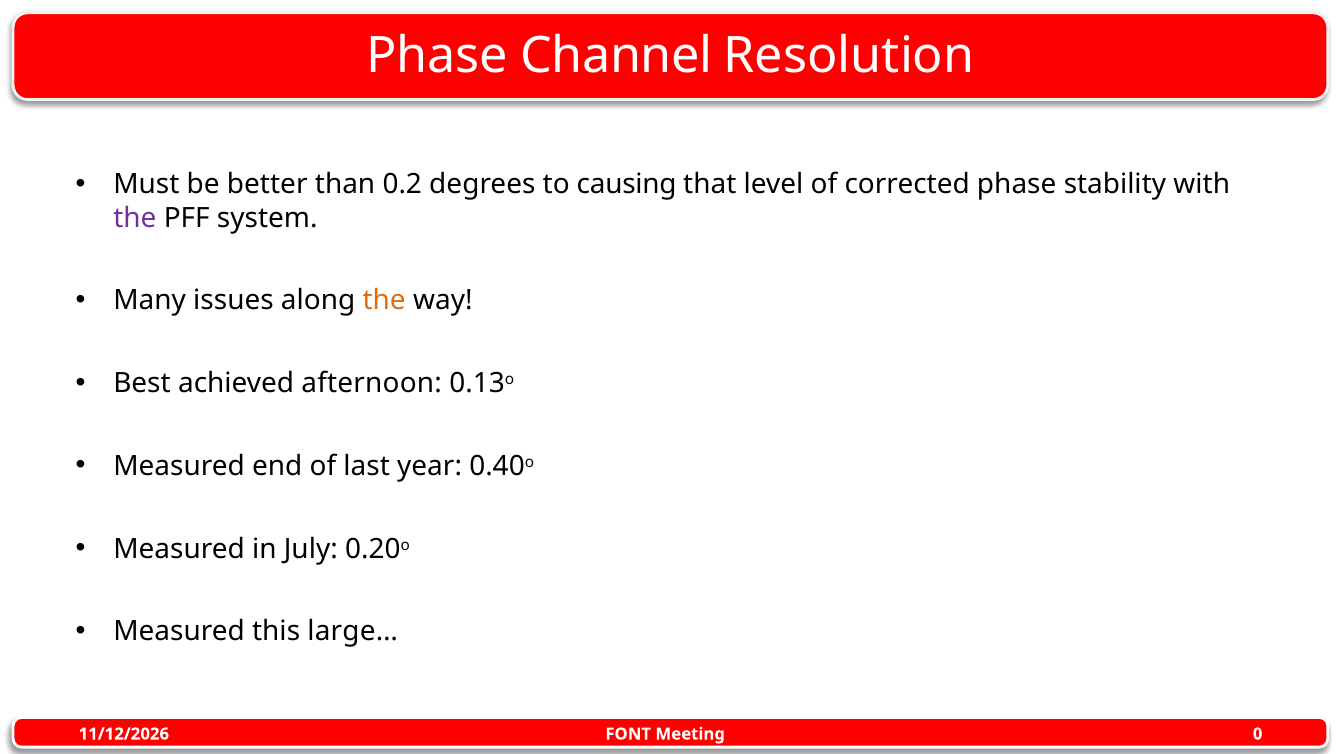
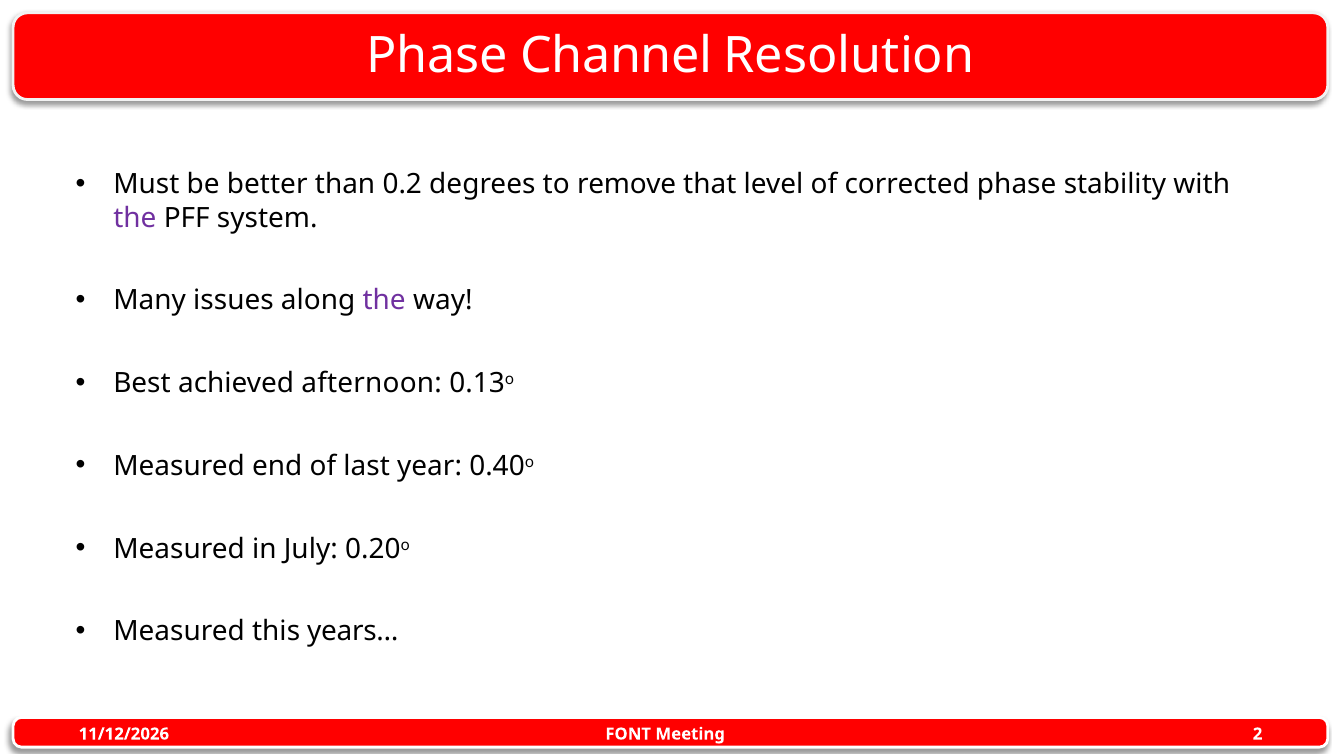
causing: causing -> remove
the at (384, 301) colour: orange -> purple
large…: large… -> years…
0: 0 -> 2
